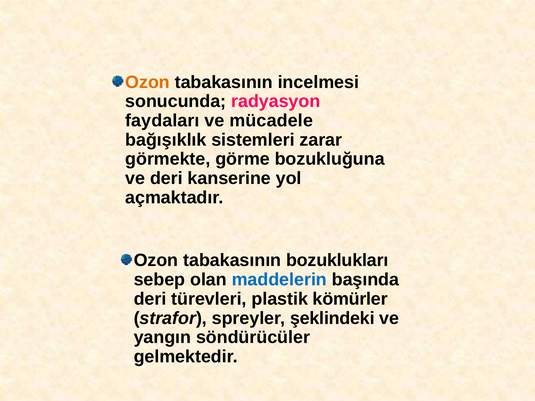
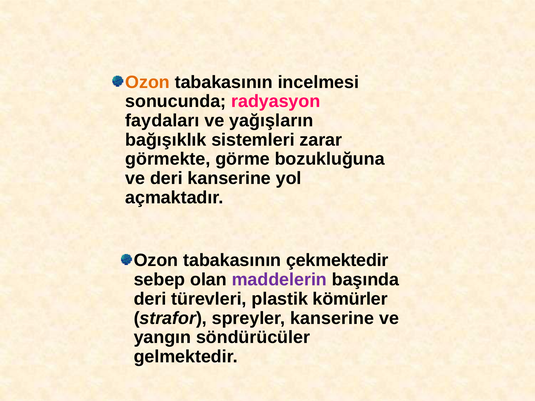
mücadele: mücadele -> yağışların
bozuklukları: bozuklukları -> çekmektedir
maddelerin colour: blue -> purple
spreyler şeklindeki: şeklindeki -> kanserine
